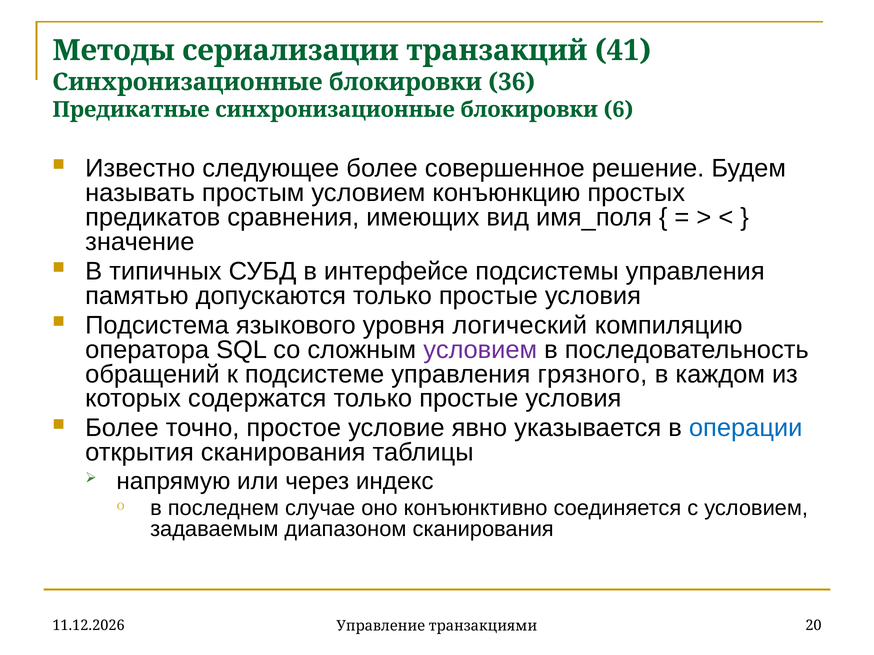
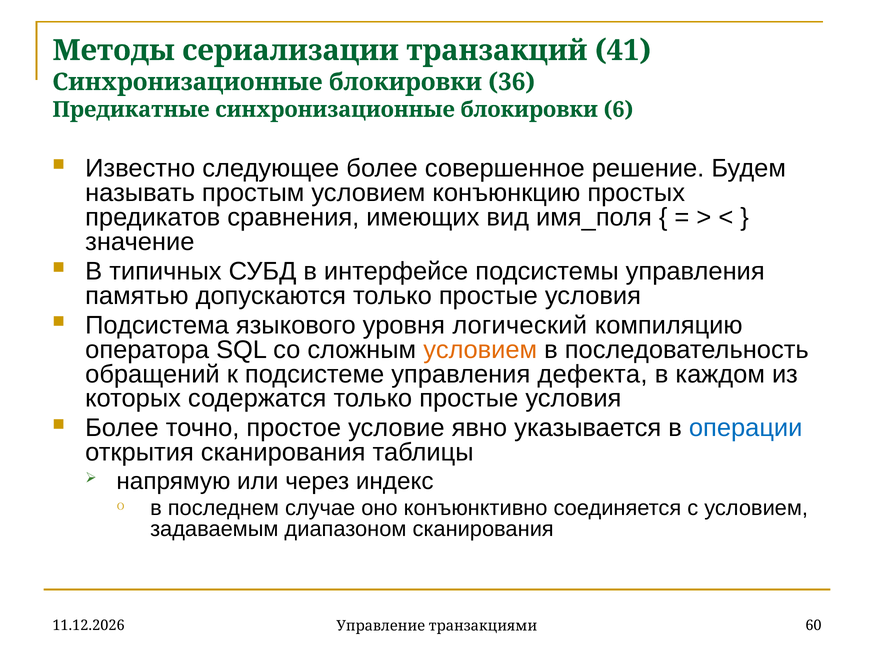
условием at (480, 350) colour: purple -> orange
грязного: грязного -> дефекта
20: 20 -> 60
